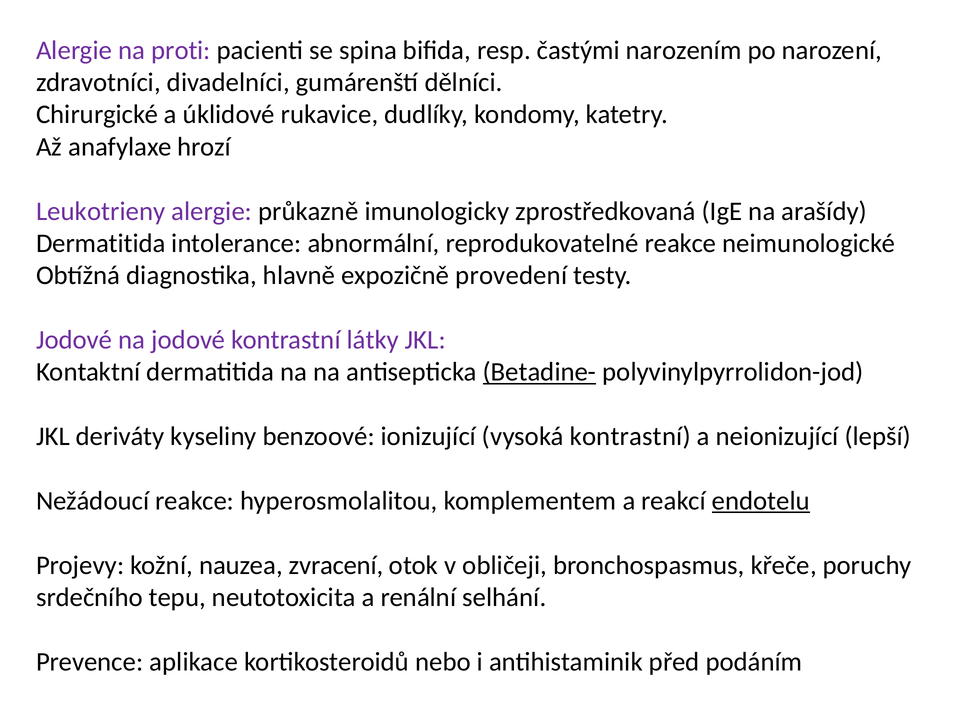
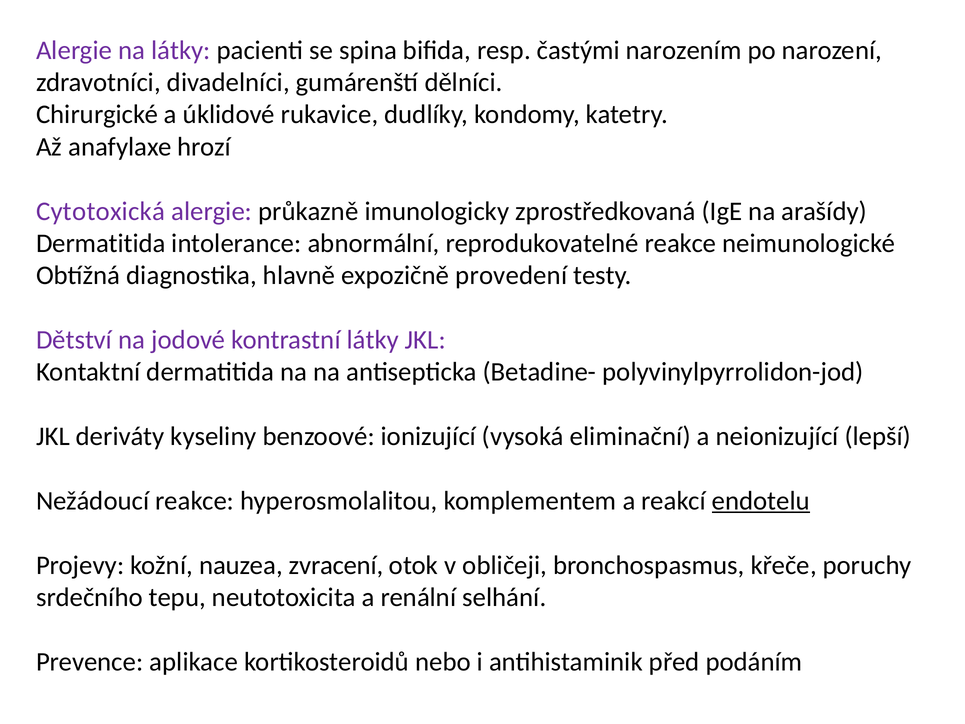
na proti: proti -> látky
Leukotrieny: Leukotrieny -> Cytotoxická
Jodové at (74, 340): Jodové -> Dětství
Betadine- underline: present -> none
vysoká kontrastní: kontrastní -> eliminační
